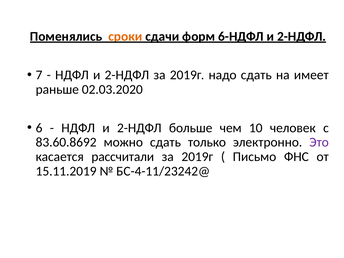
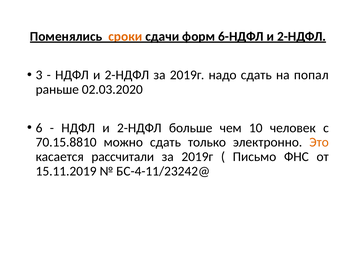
7: 7 -> 3
имеет: имеет -> попал
83.60.8692: 83.60.8692 -> 70.15.8810
Это colour: purple -> orange
